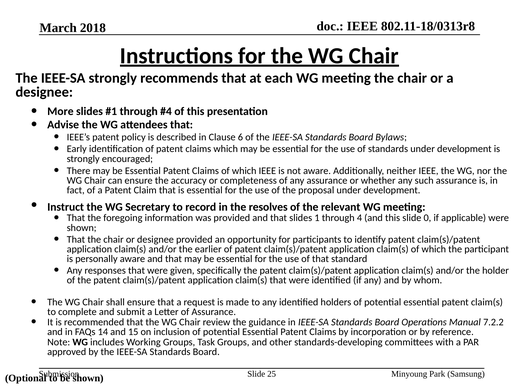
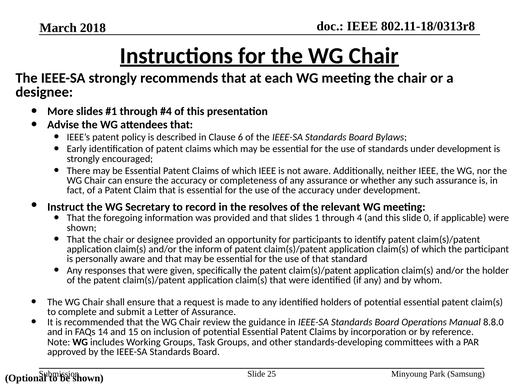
of the proposal: proposal -> accuracy
earlier: earlier -> inform
7.2.2: 7.2.2 -> 8.8.0
